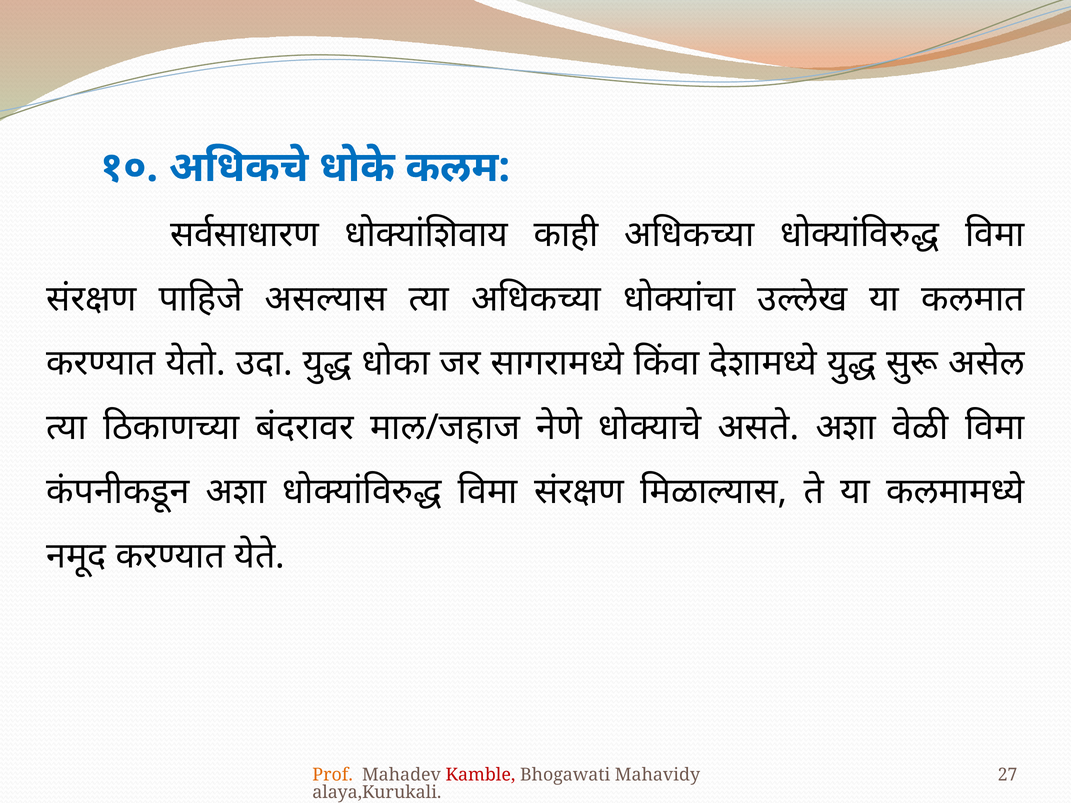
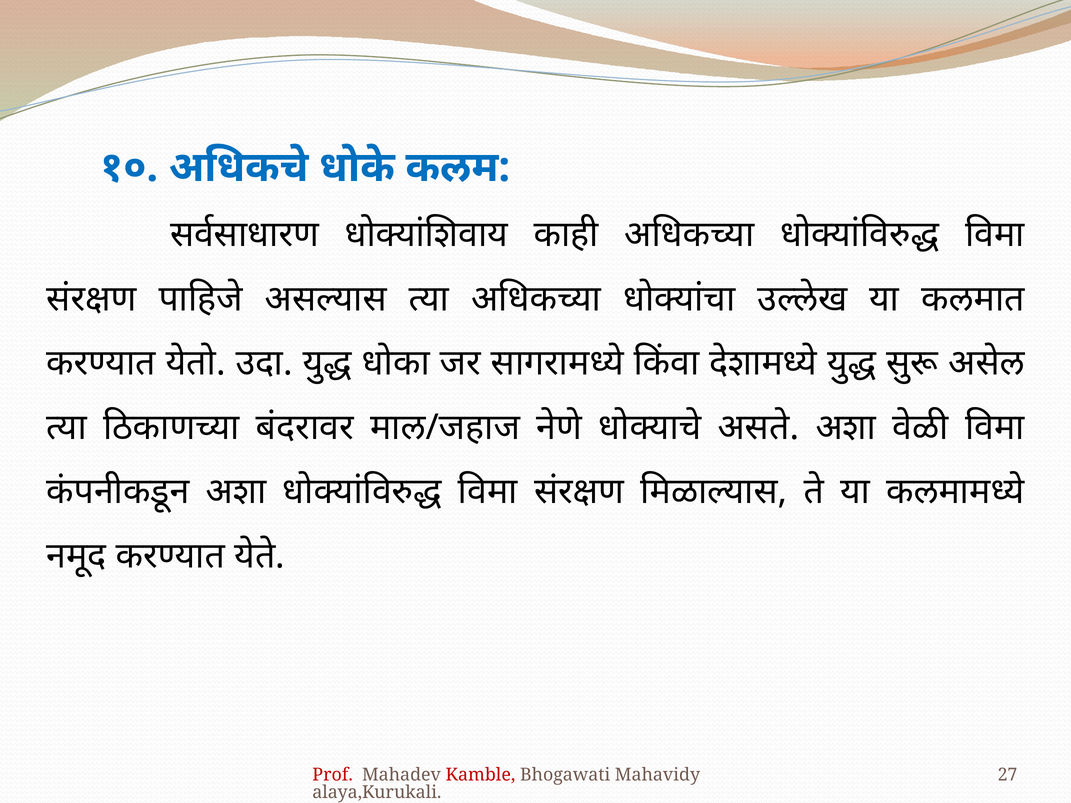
Prof colour: orange -> red
